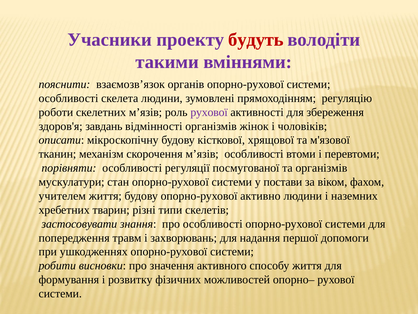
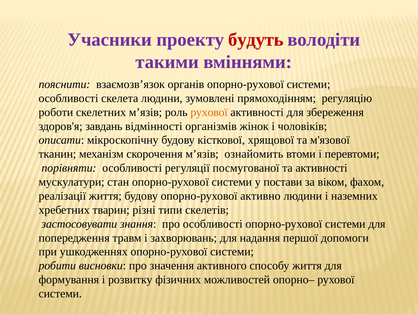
рухової at (209, 112) colour: purple -> orange
м’язів особливості: особливості -> ознайомить
та організмів: організмів -> активності
учителем: учителем -> реалізації
